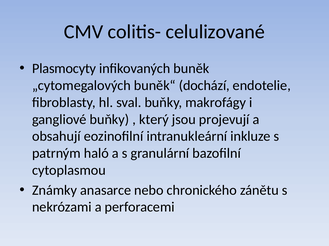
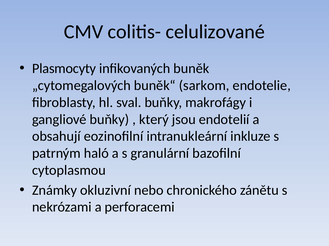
dochází: dochází -> sarkom
projevují: projevují -> endotelií
anasarce: anasarce -> okluzivní
